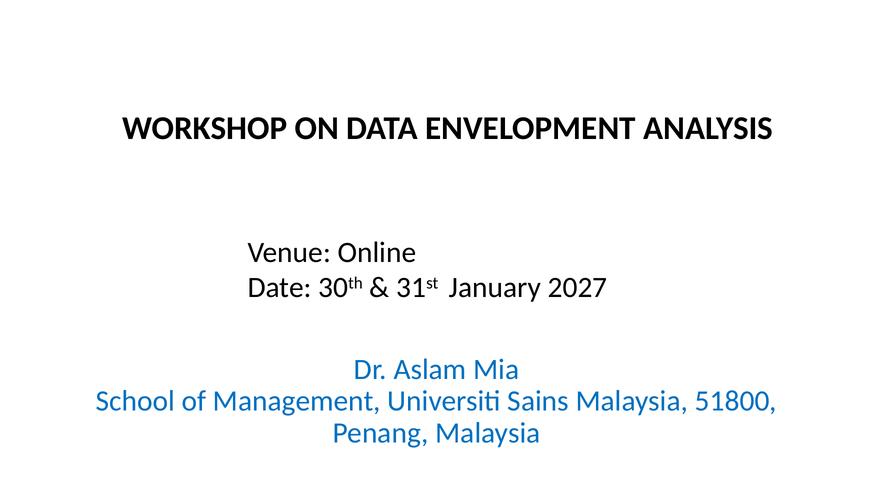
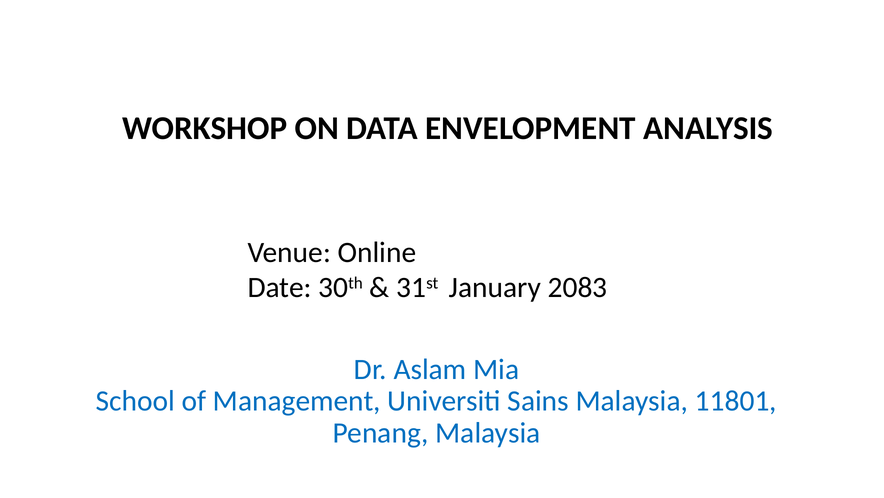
2027: 2027 -> 2083
51800: 51800 -> 11801
